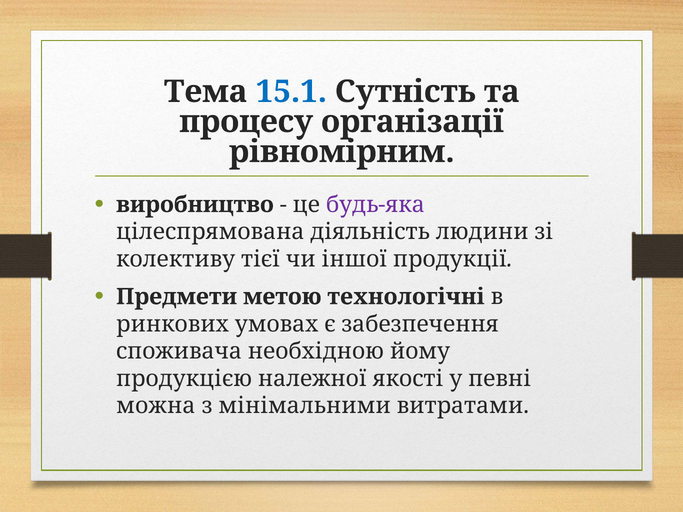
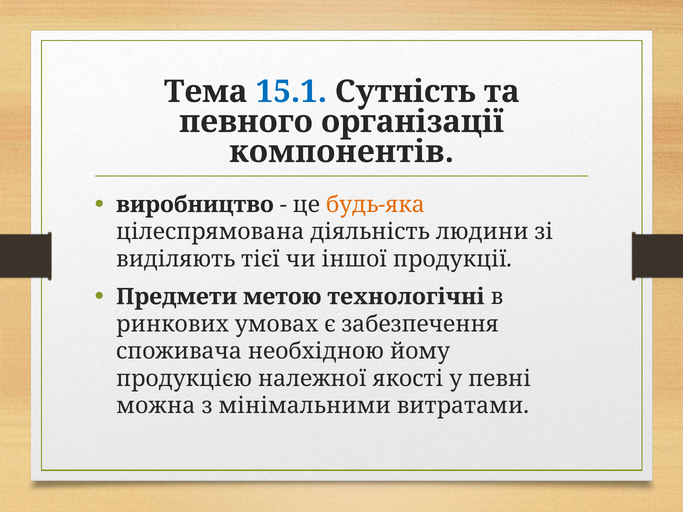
процесу: процесу -> певного
рівномірним: рівномірним -> компонентів
будь-яка colour: purple -> orange
колективу: колективу -> виділяють
